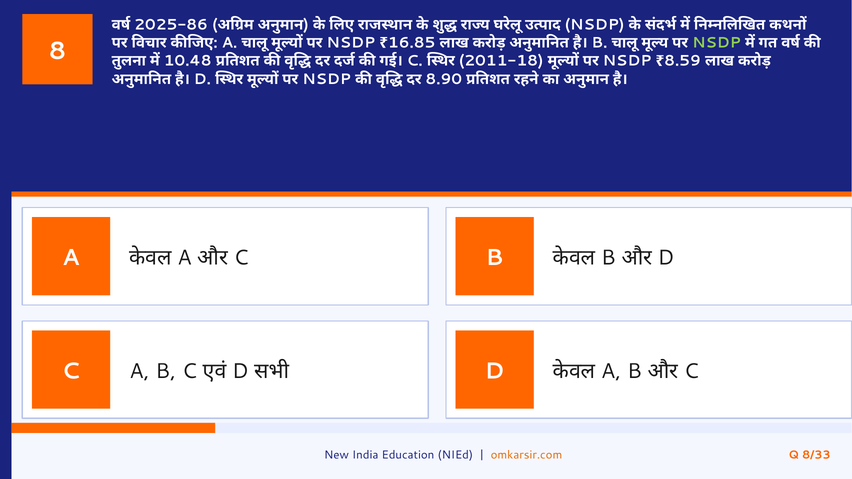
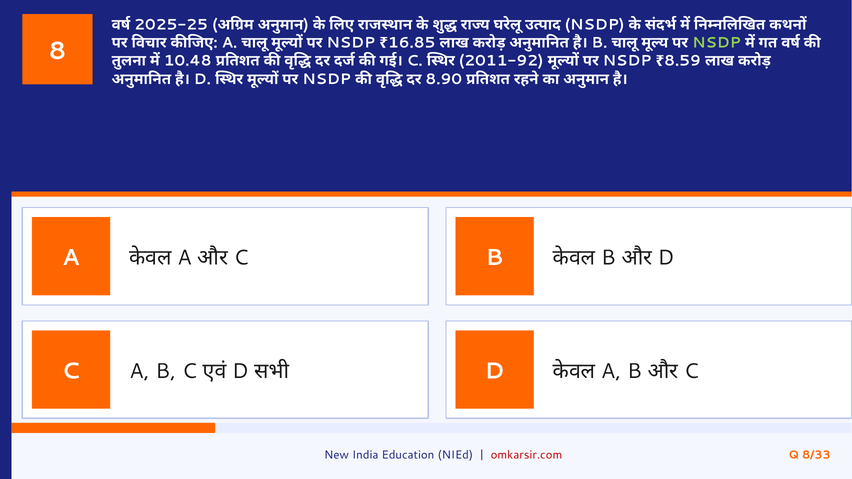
2025-86: 2025-86 -> 2025-25
2011-18: 2011-18 -> 2011-92
omkarsir.com colour: orange -> red
